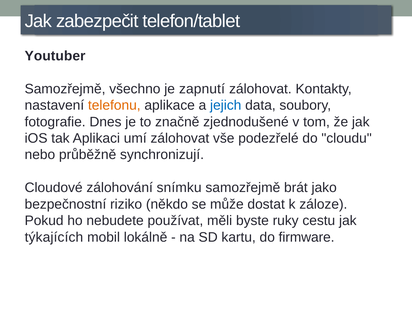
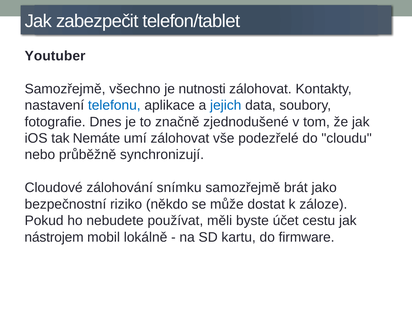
zapnutí: zapnutí -> nutnosti
telefonu colour: orange -> blue
Aplikaci: Aplikaci -> Nemáte
ruky: ruky -> účet
týkajících: týkajících -> nástrojem
